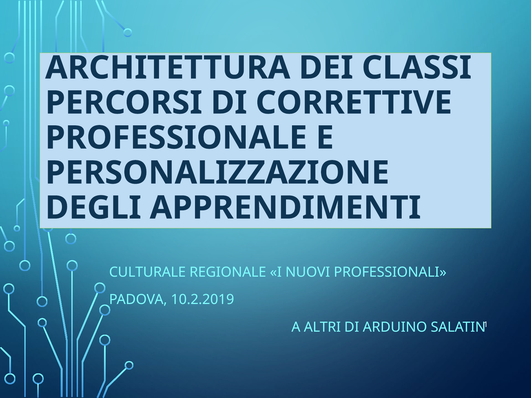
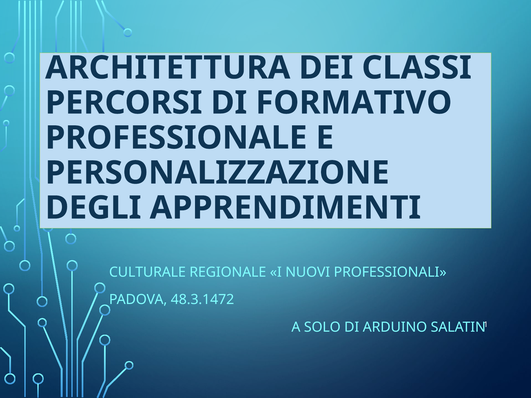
CORRETTIVE: CORRETTIVE -> FORMATIVO
10.2.2019: 10.2.2019 -> 48.3.1472
ALTRI: ALTRI -> SOLO
